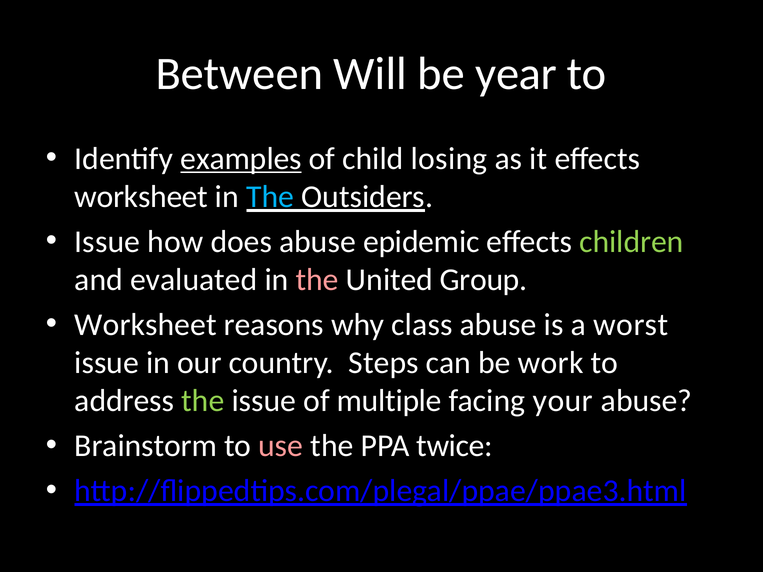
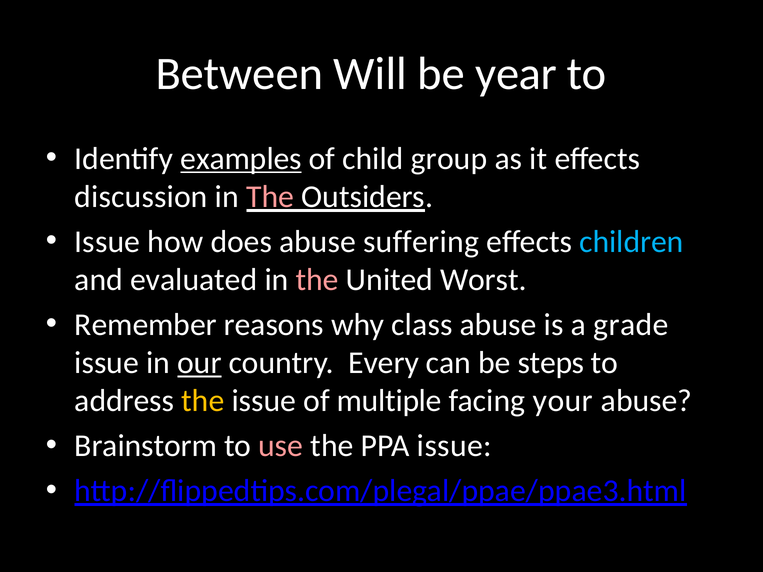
losing: losing -> group
worksheet at (141, 197): worksheet -> discussion
The at (270, 197) colour: light blue -> pink
epidemic: epidemic -> suffering
children colour: light green -> light blue
Group: Group -> Worst
Worksheet at (146, 325): Worksheet -> Remember
worst: worst -> grade
our underline: none -> present
Steps: Steps -> Every
work: work -> steps
the at (203, 401) colour: light green -> yellow
PPA twice: twice -> issue
